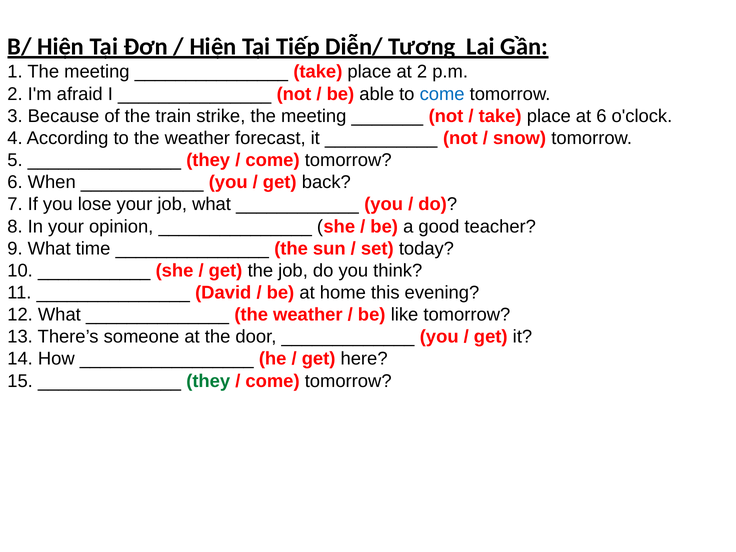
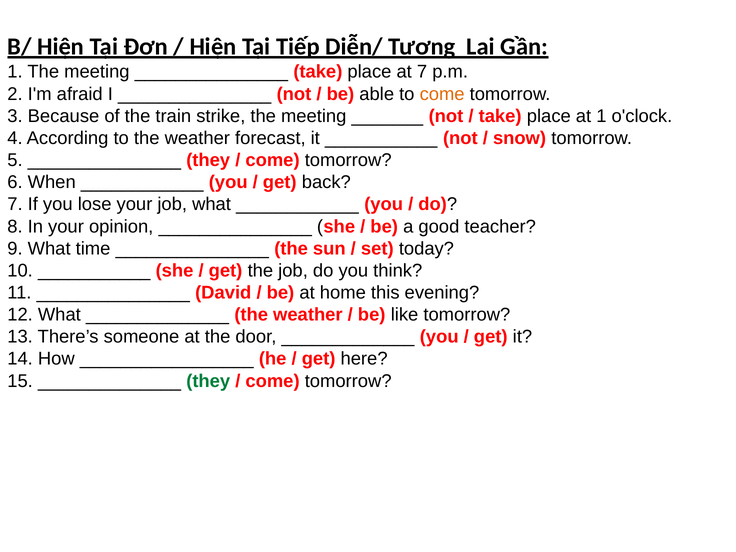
at 2: 2 -> 7
come at (442, 94) colour: blue -> orange
at 6: 6 -> 1
